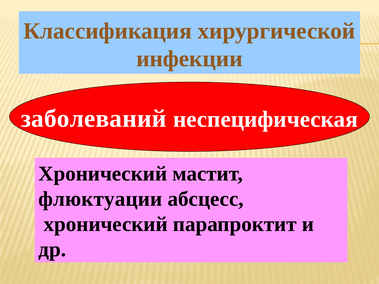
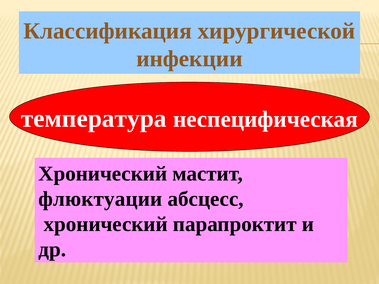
заболеваний: заболеваний -> температура
